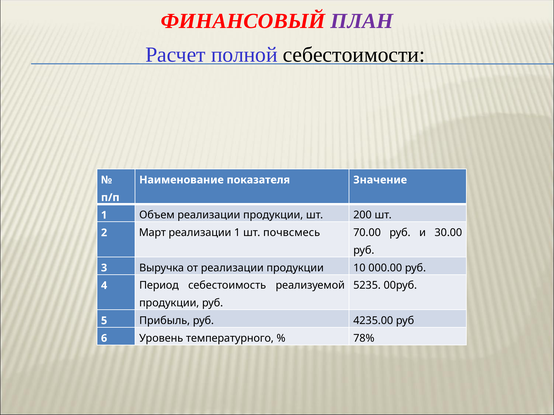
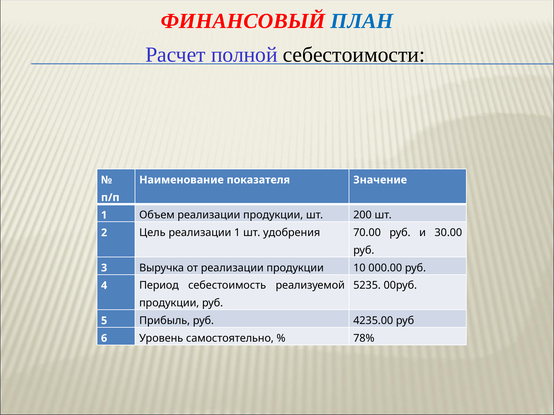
ПЛАН colour: purple -> blue
Март: Март -> Цель
почвсмесь: почвсмесь -> удобрения
температурного: температурного -> самостоятельно
